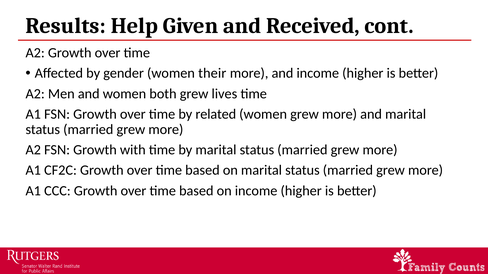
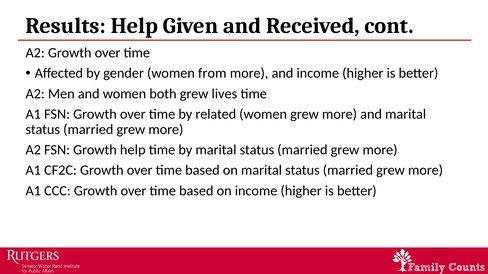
their: their -> from
Growth with: with -> help
